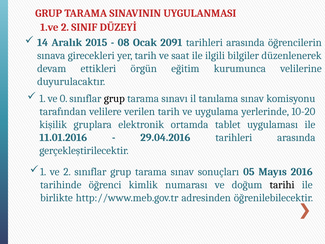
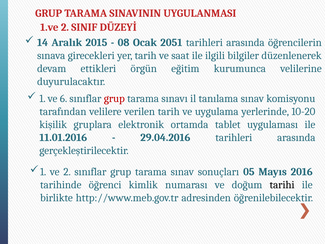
2091: 2091 -> 2051
0: 0 -> 6
grup at (114, 98) colour: black -> red
